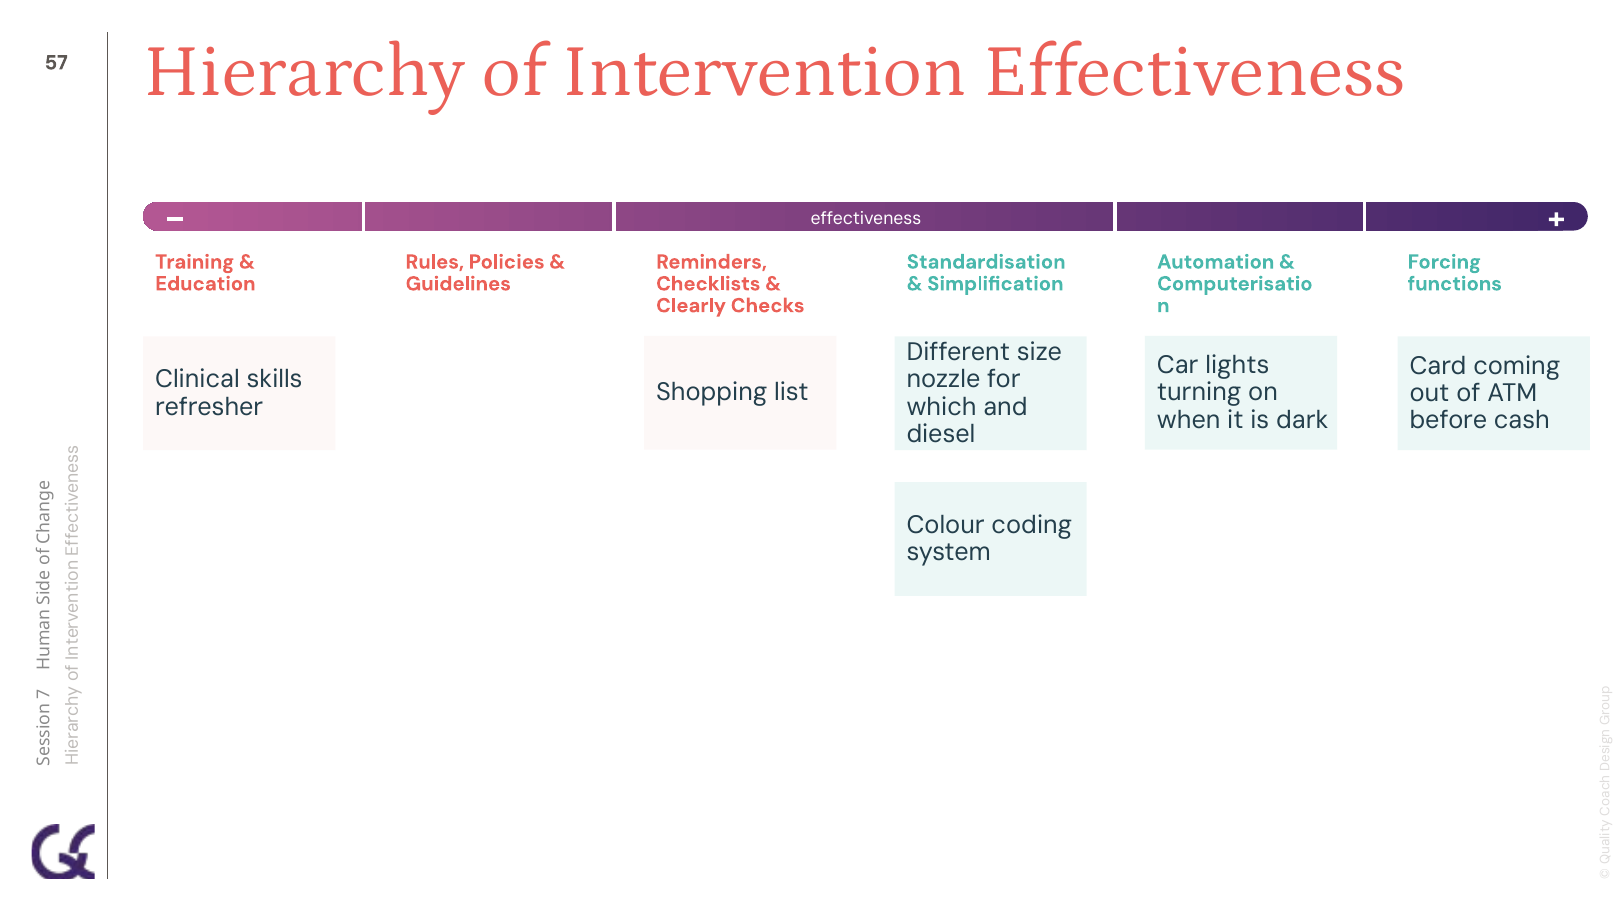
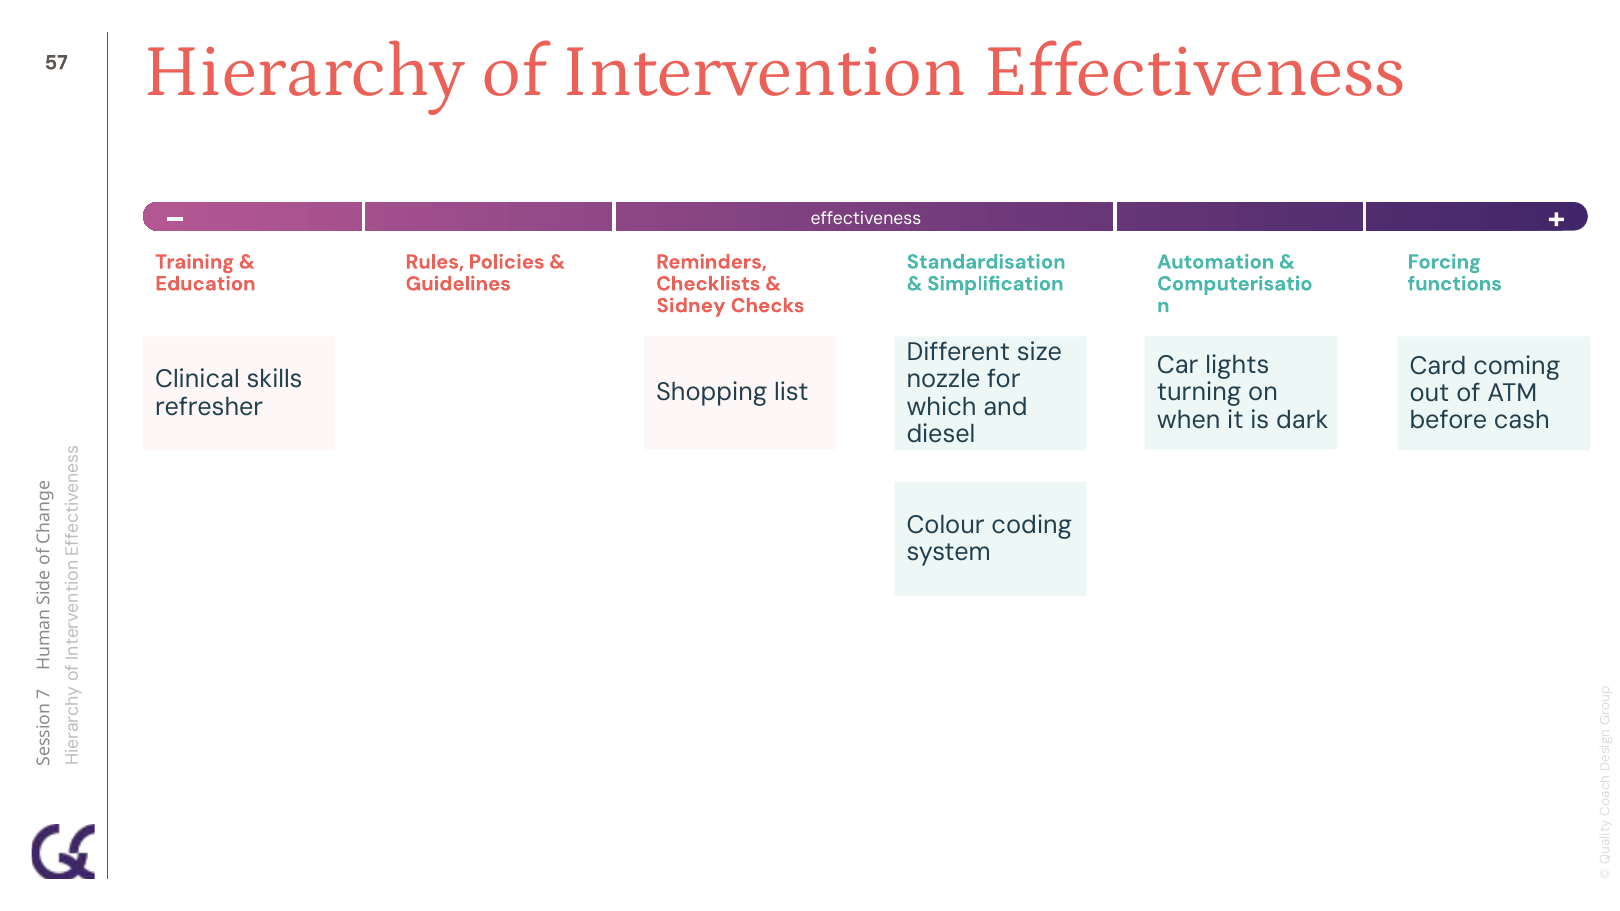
Clearly: Clearly -> Sidney
